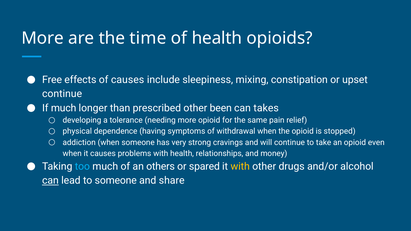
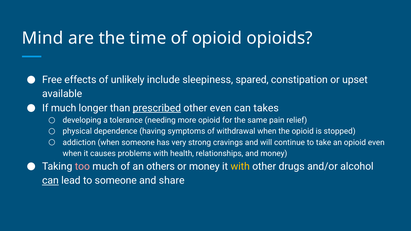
More at (43, 38): More -> Mind
of health: health -> opioid
of causes: causes -> unlikely
mixing: mixing -> spared
continue at (62, 94): continue -> available
prescribed underline: none -> present
other been: been -> even
too colour: light blue -> pink
or spared: spared -> money
